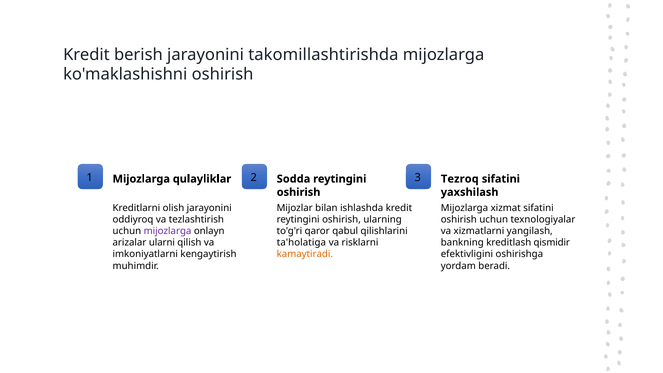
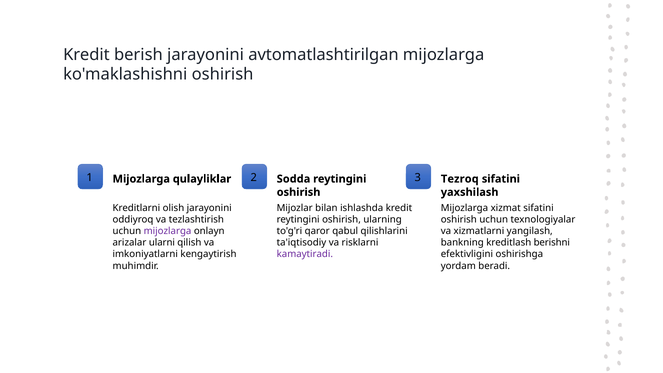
takomillashtirishda: takomillashtirishda -> avtomatlashtirilgan
ta'holatiga: ta'holatiga -> ta'iqtisodiy
qismidir: qismidir -> berishni
kamaytiradi colour: orange -> purple
